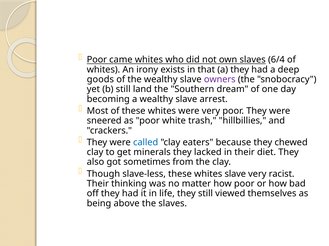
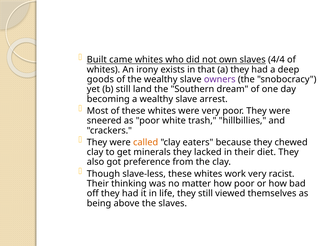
Poor at (97, 60): Poor -> Built
6/4: 6/4 -> 4/4
called colour: blue -> orange
sometimes: sometimes -> preference
whites slave: slave -> work
